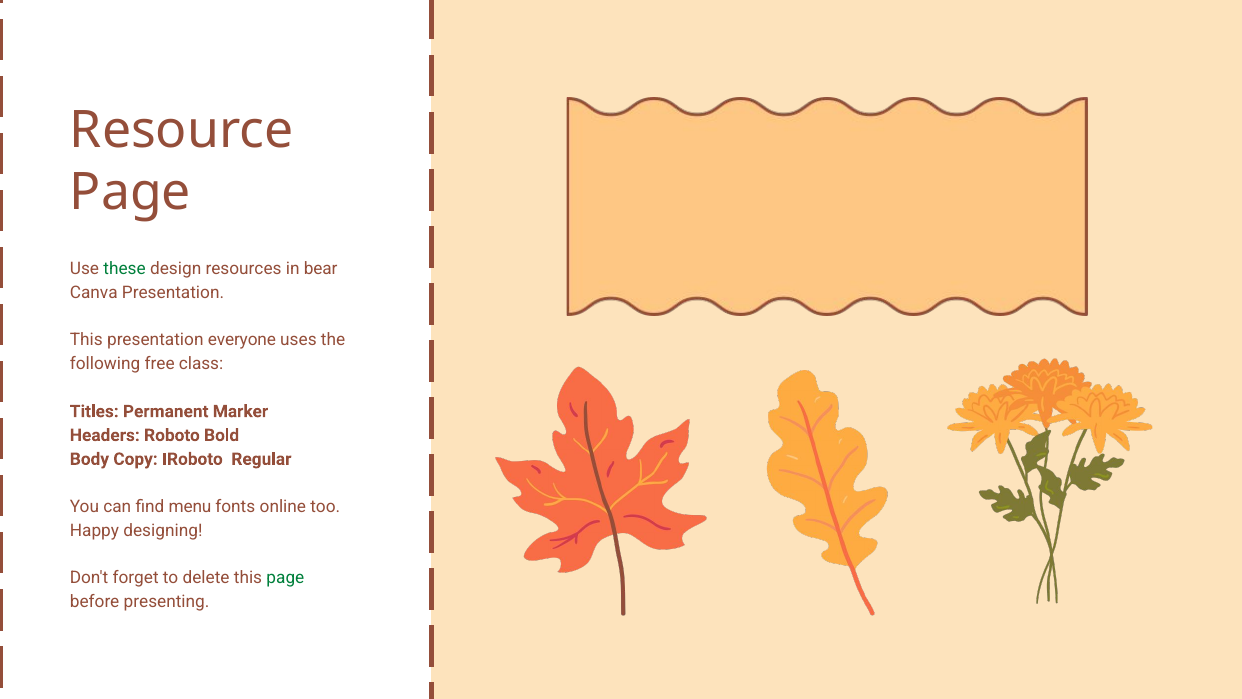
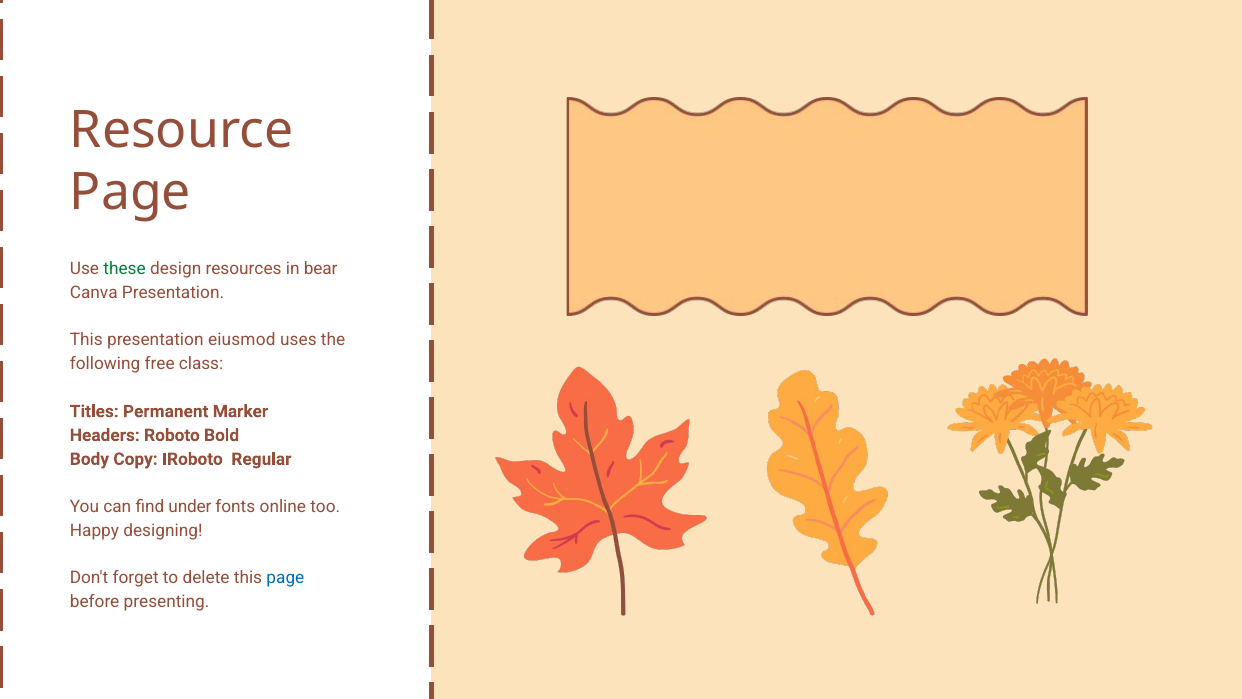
everyone: everyone -> eiusmod
menu: menu -> under
page at (285, 578) colour: green -> blue
